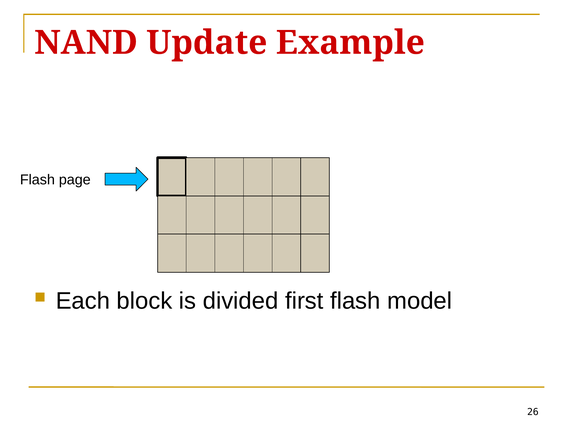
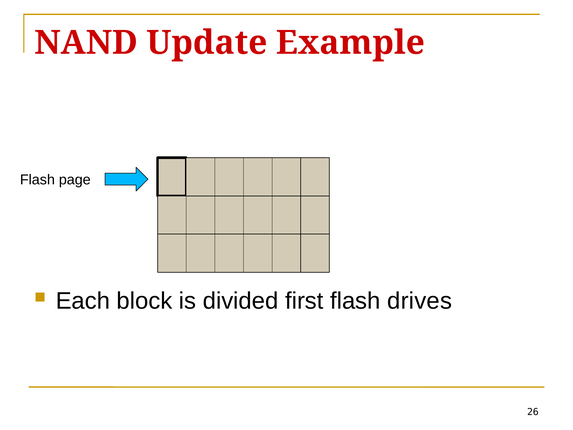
model: model -> drives
